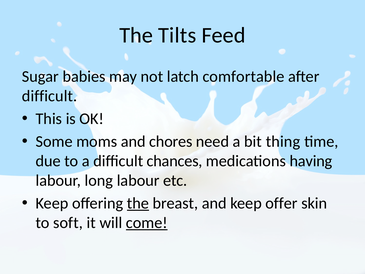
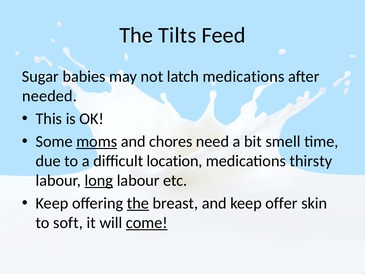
latch comfortable: comfortable -> medications
difficult at (50, 96): difficult -> needed
moms underline: none -> present
thing: thing -> smell
chances: chances -> location
having: having -> thirsty
long underline: none -> present
